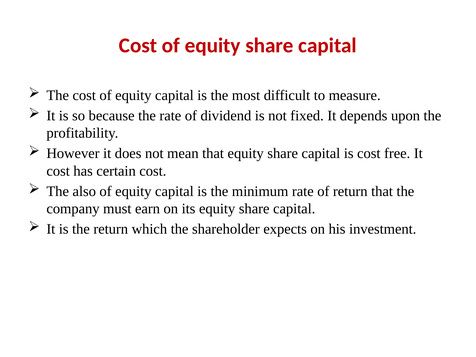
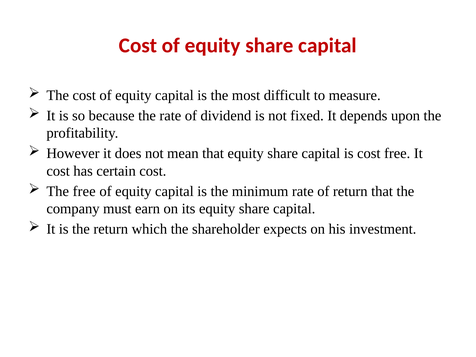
The also: also -> free
